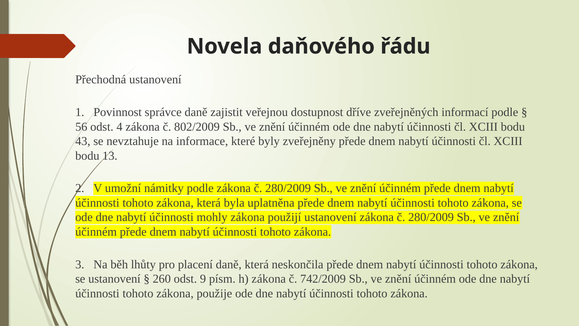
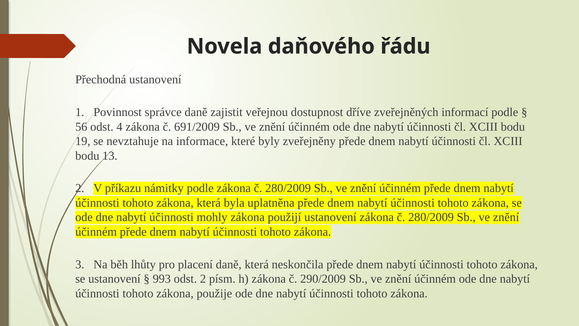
802/2009: 802/2009 -> 691/2009
43: 43 -> 19
umožní: umožní -> příkazu
260: 260 -> 993
odst 9: 9 -> 2
742/2009: 742/2009 -> 290/2009
